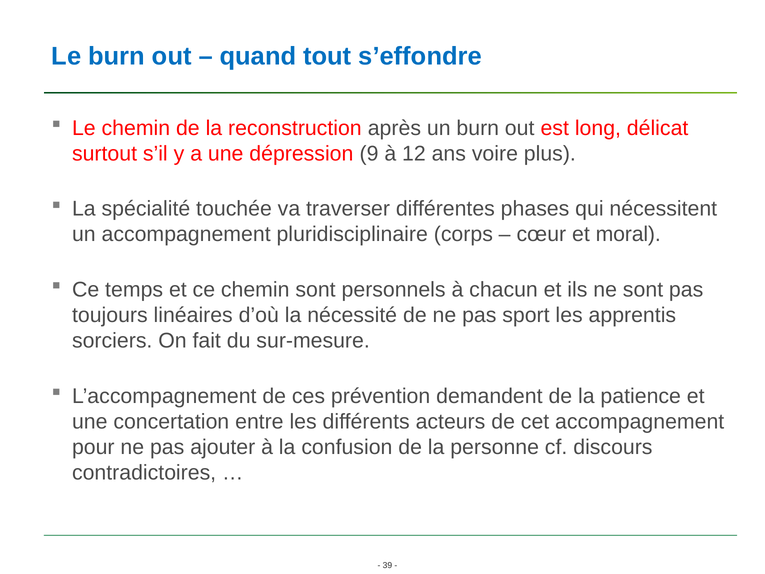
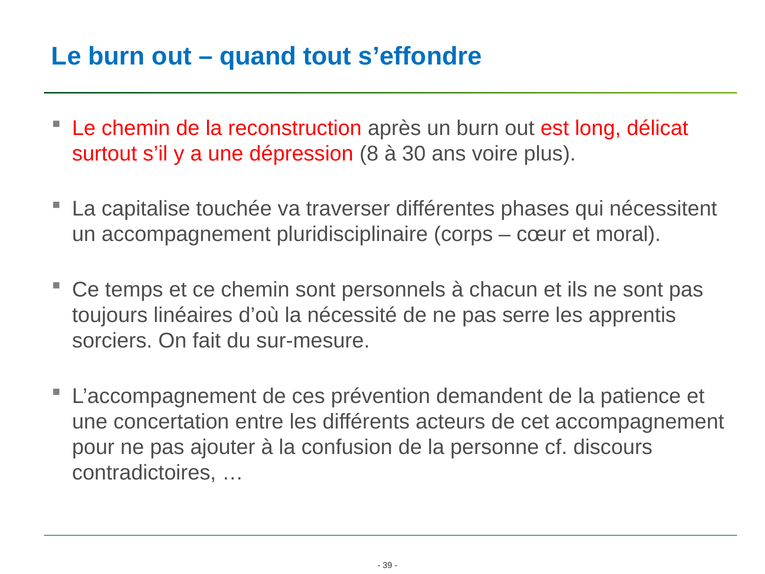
9: 9 -> 8
12: 12 -> 30
spécialité: spécialité -> capitalise
sport: sport -> serre
